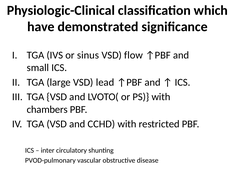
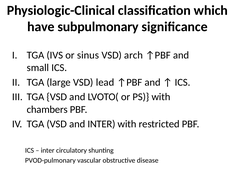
demonstrated: demonstrated -> subpulmonary
flow: flow -> arch
and CCHD: CCHD -> INTER
